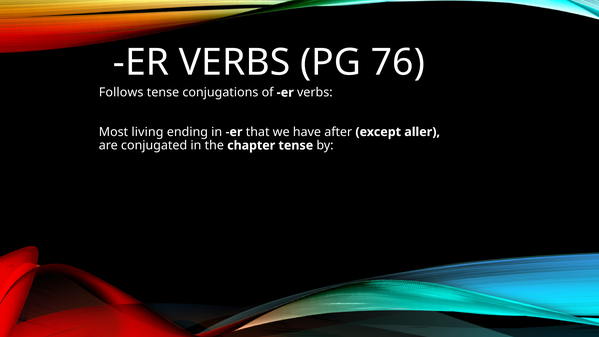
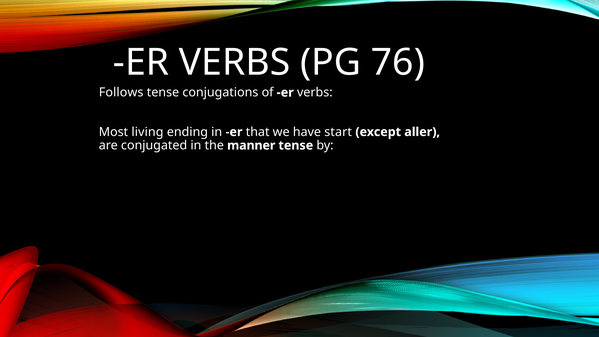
after: after -> start
chapter: chapter -> manner
